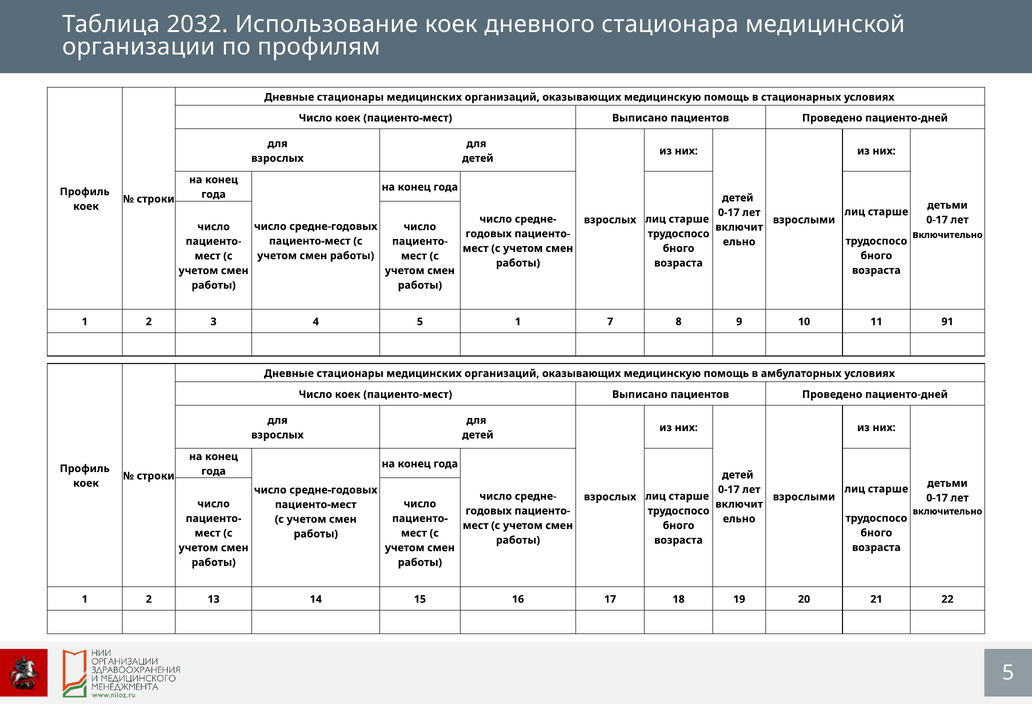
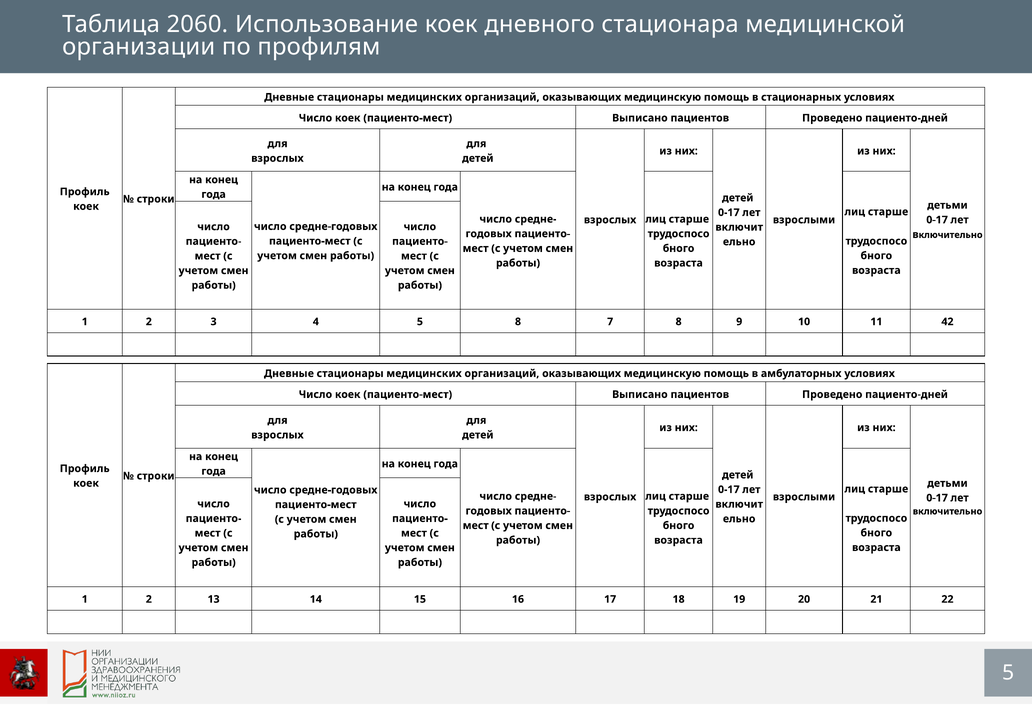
2032: 2032 -> 2060
5 1: 1 -> 8
91: 91 -> 42
